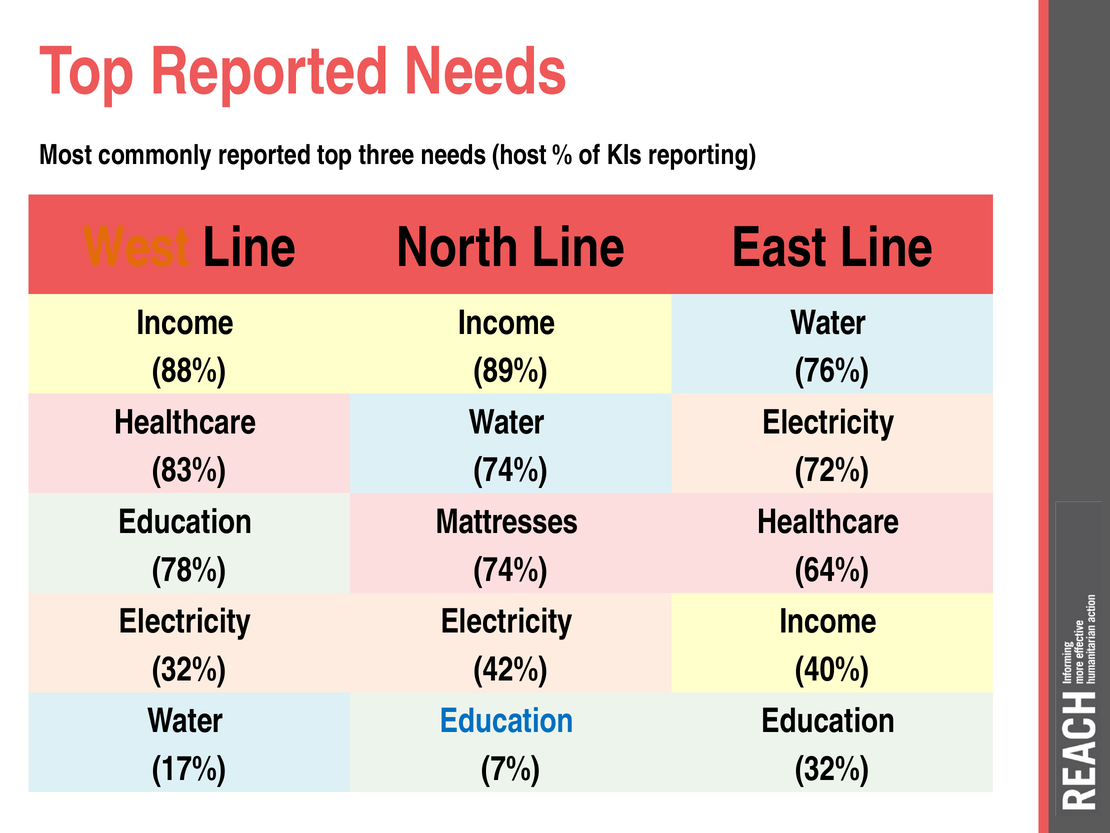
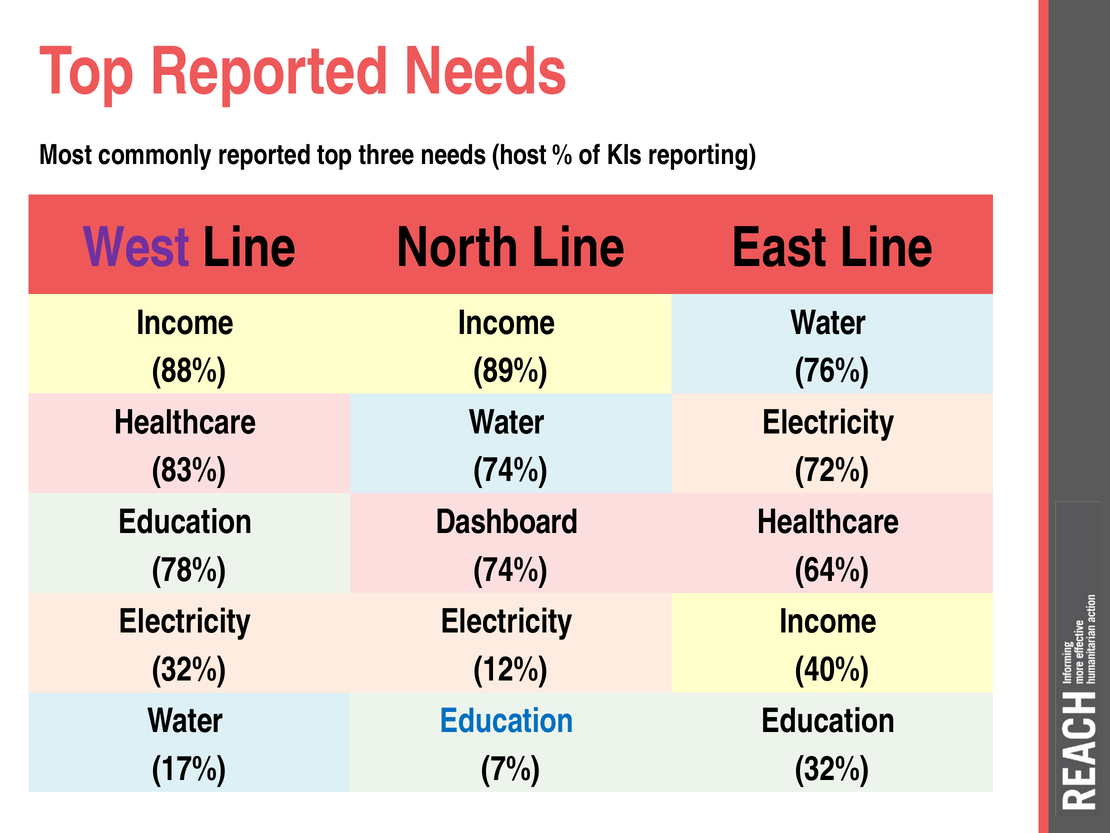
West colour: orange -> purple
Mattresses: Mattresses -> Dashboard
42%: 42% -> 12%
